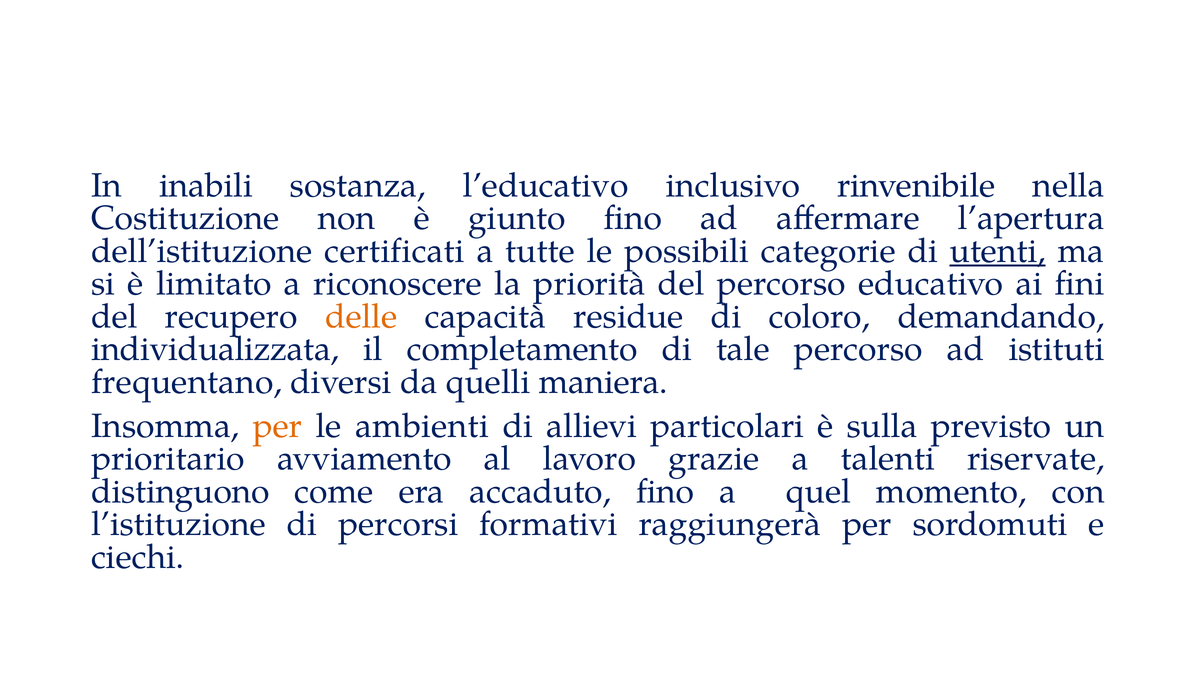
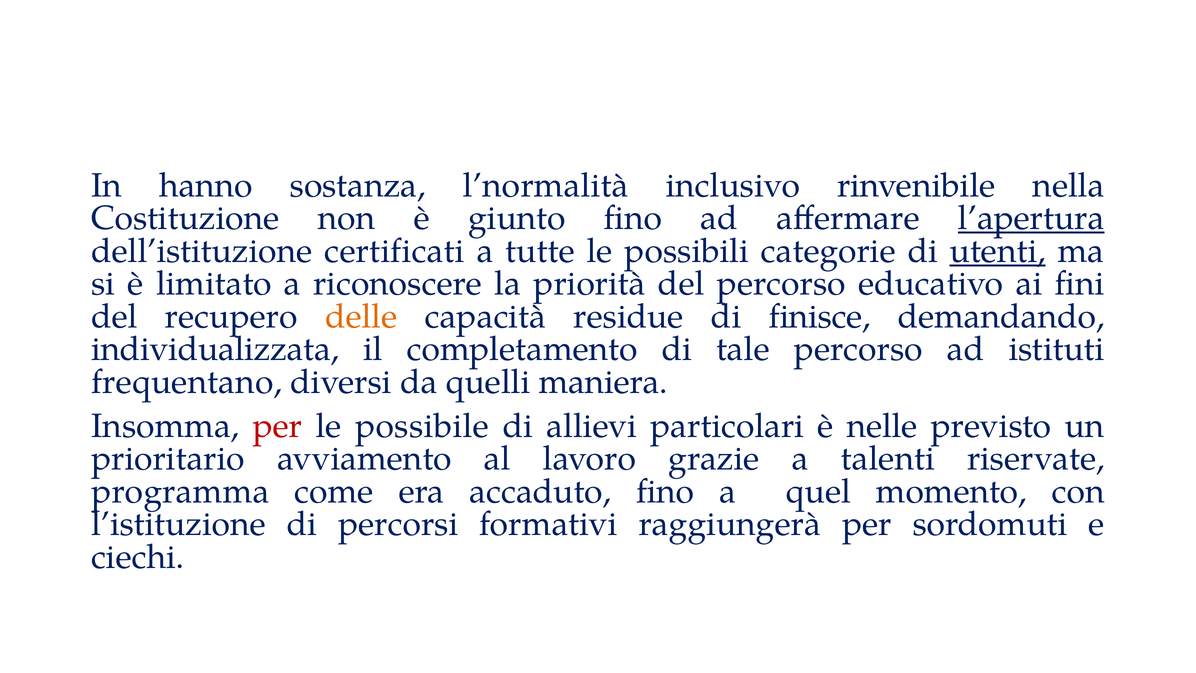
inabili: inabili -> hanno
l’educativo: l’educativo -> l’normalità
l’apertura underline: none -> present
coloro: coloro -> finisce
per at (277, 426) colour: orange -> red
ambienti: ambienti -> possibile
sulla: sulla -> nelle
distinguono: distinguono -> programma
